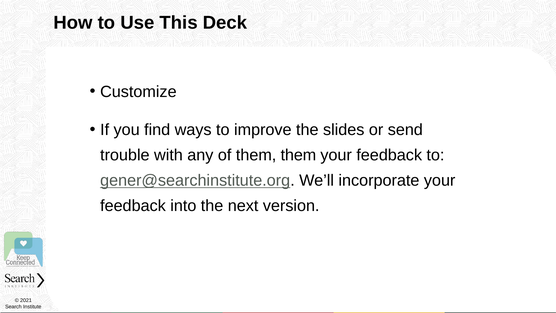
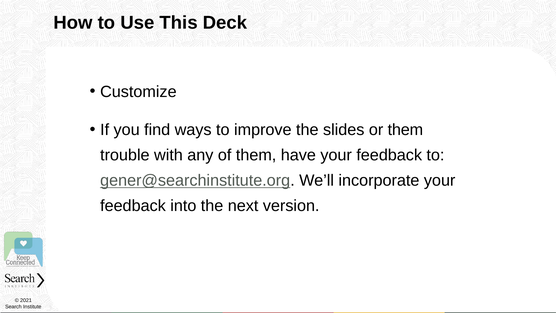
or send: send -> them
them them: them -> have
